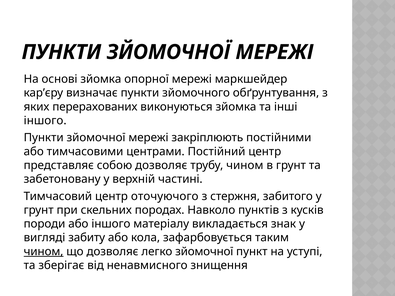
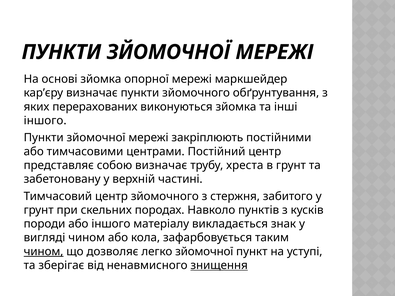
собою дозволяє: дозволяє -> визначає
трубу чином: чином -> хреста
центр оточуючого: оточуючого -> зйомочного
вигляді забиту: забиту -> чином
знищення underline: none -> present
